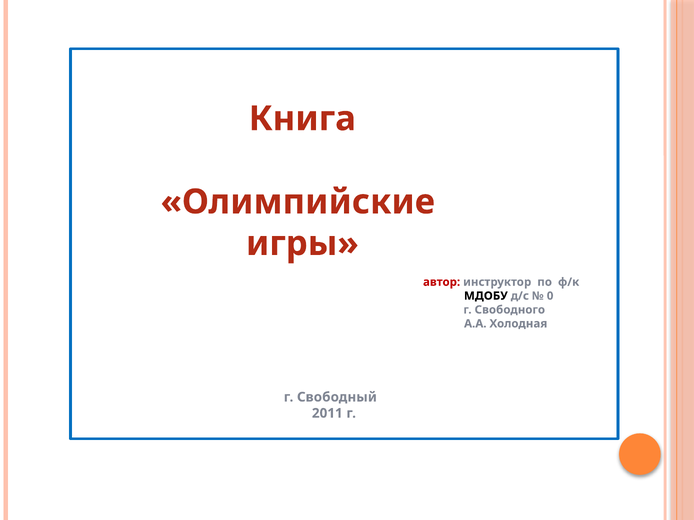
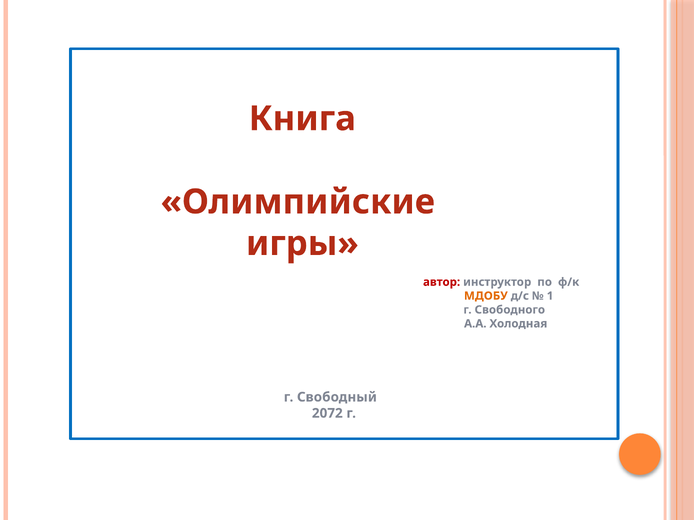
МДОБУ colour: black -> orange
0: 0 -> 1
2011: 2011 -> 2072
